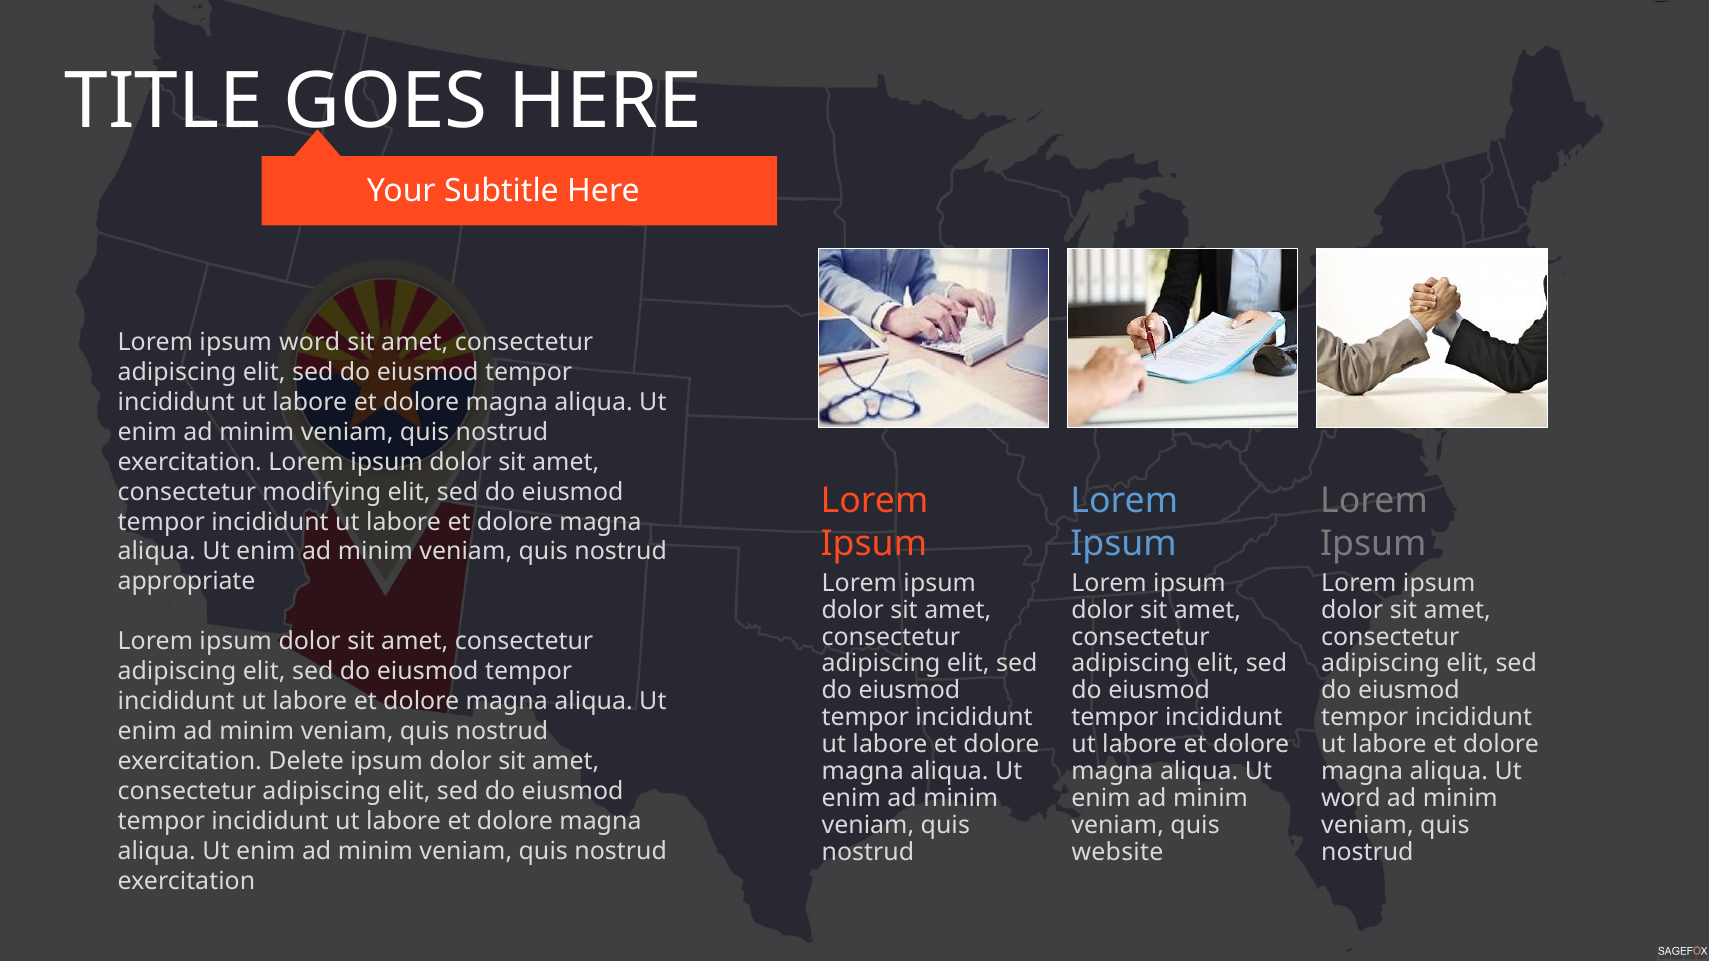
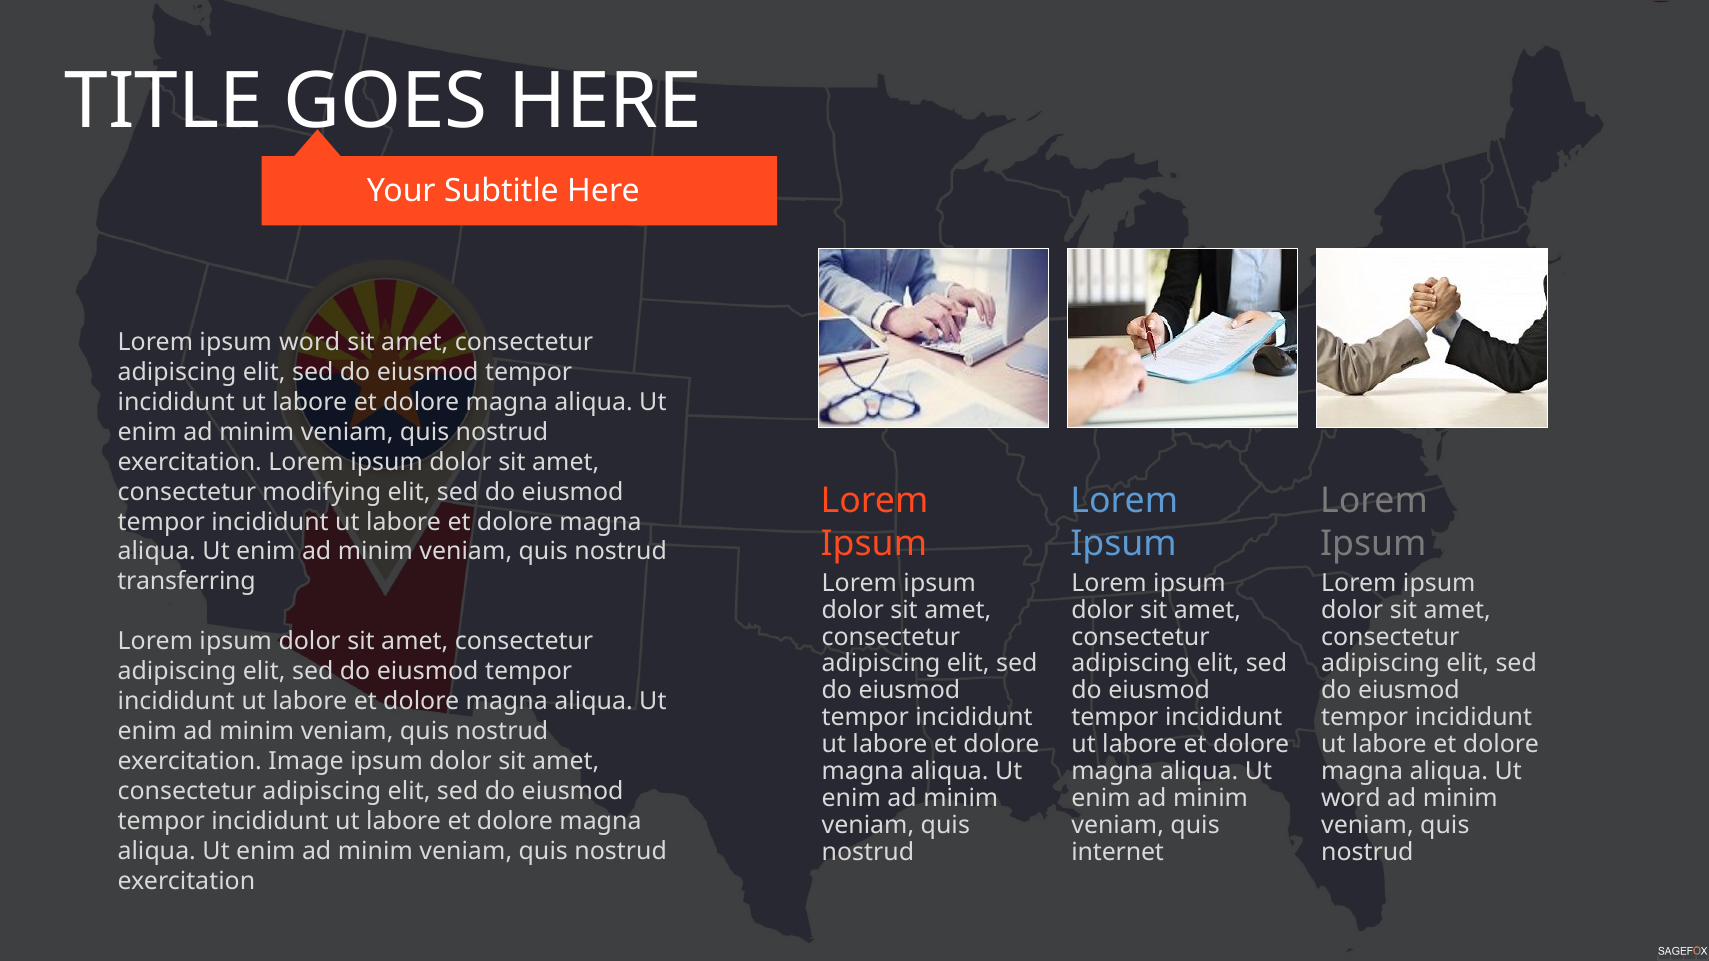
appropriate: appropriate -> transferring
Delete: Delete -> Image
website: website -> internet
